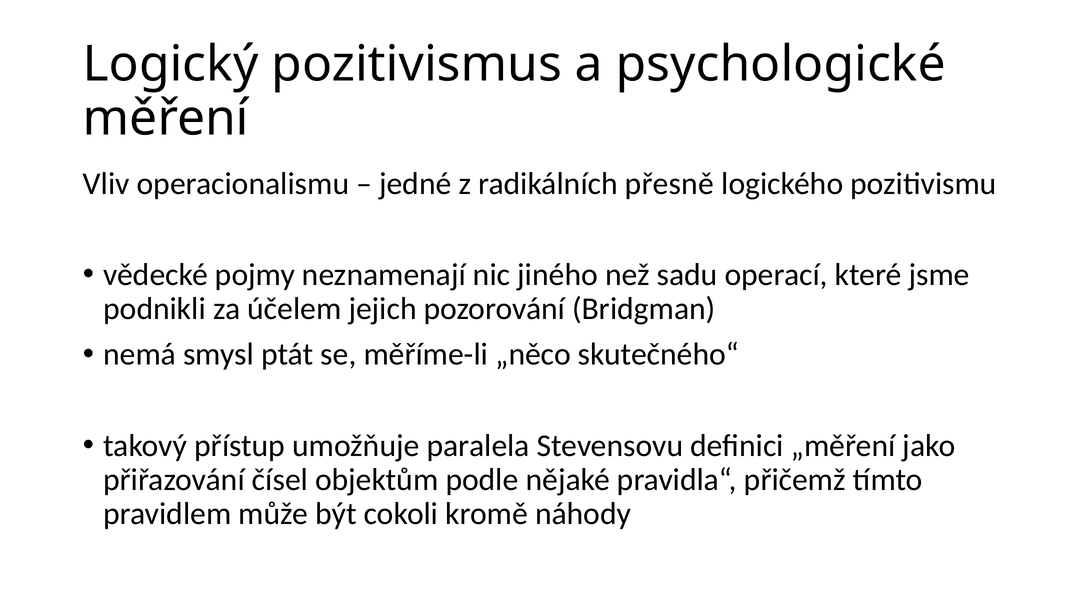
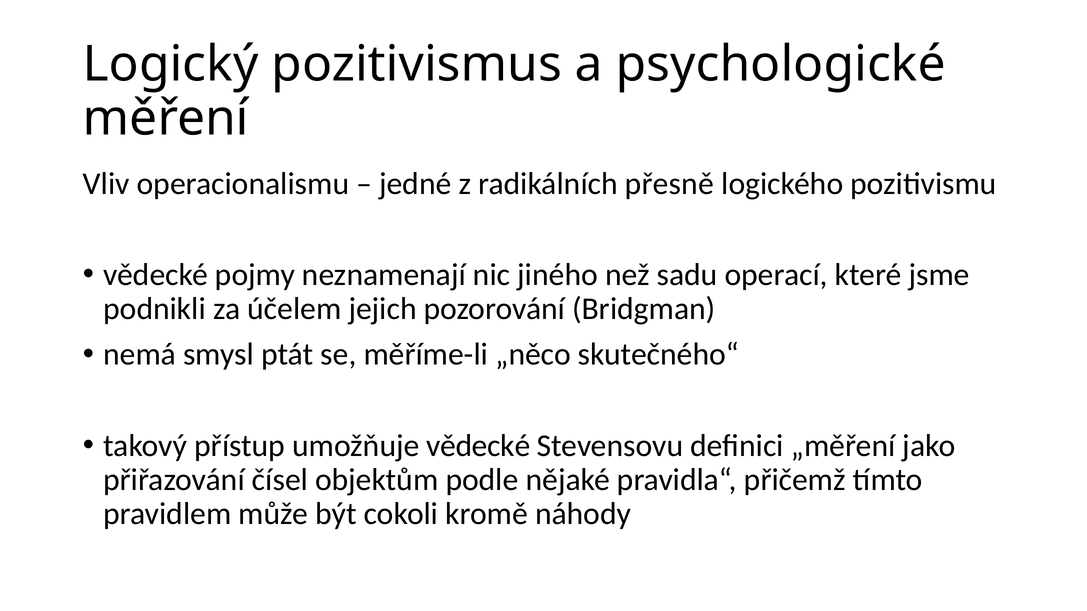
umožňuje paralela: paralela -> vědecké
